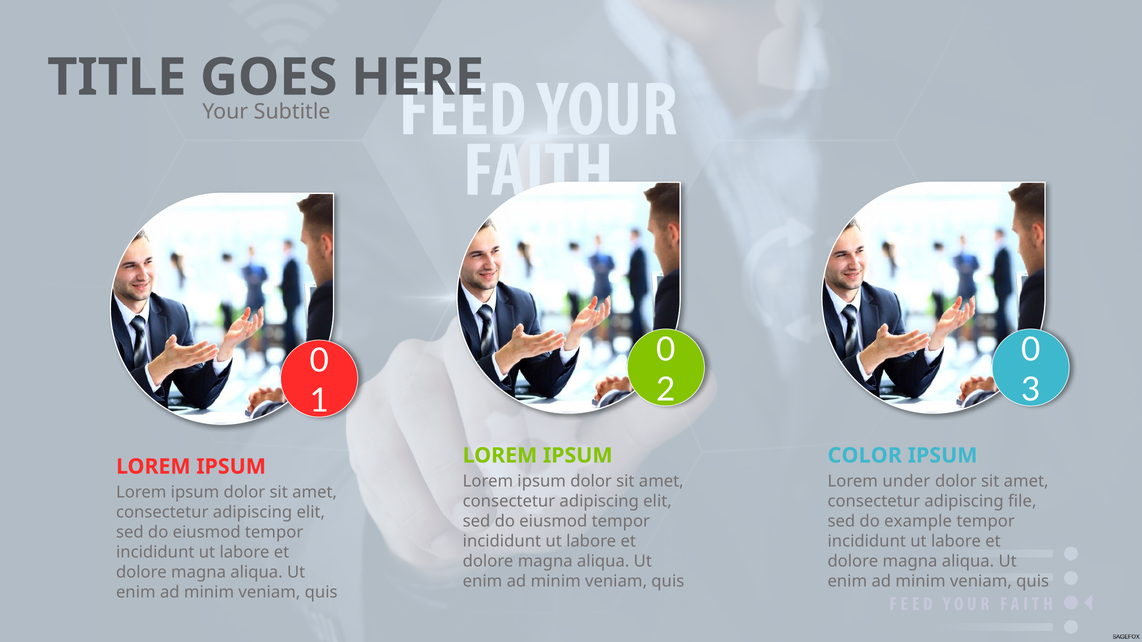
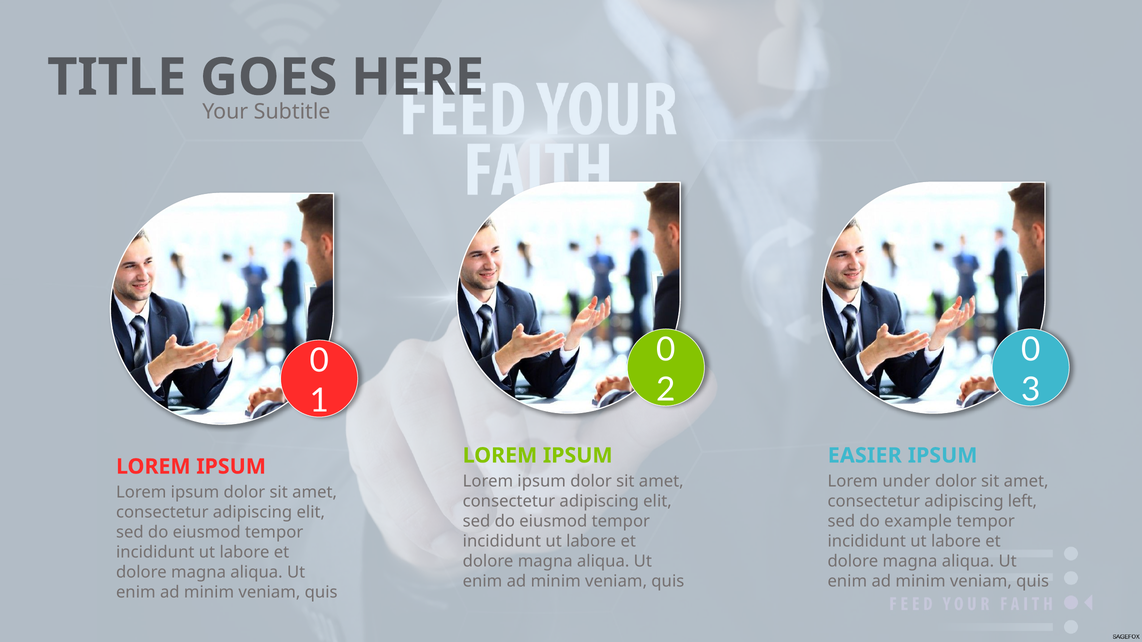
COLOR: COLOR -> EASIER
file: file -> left
